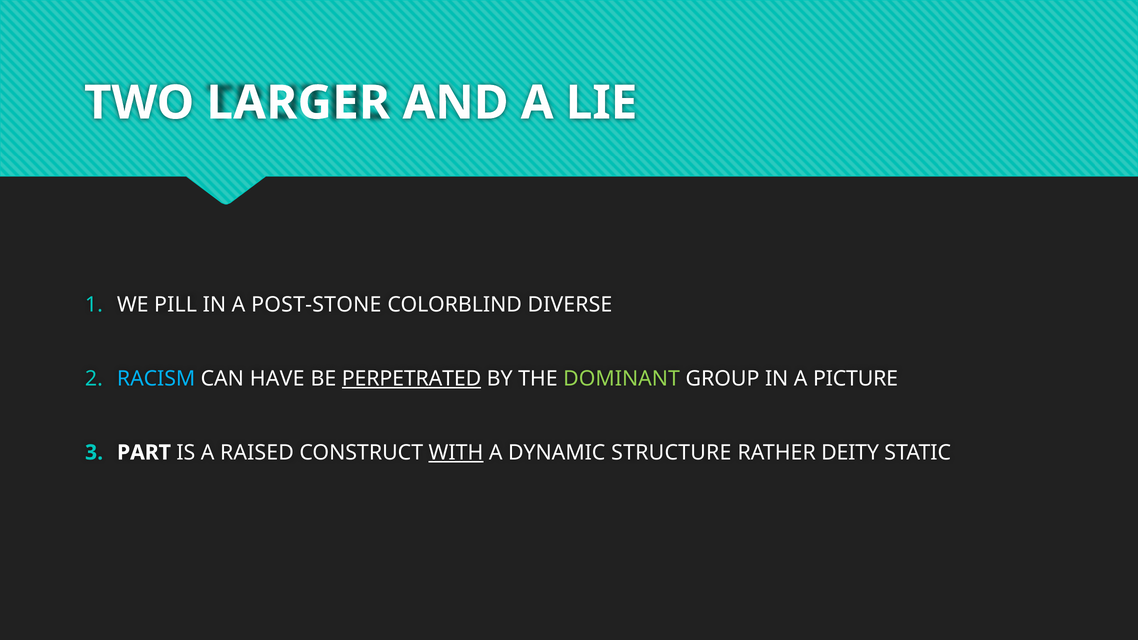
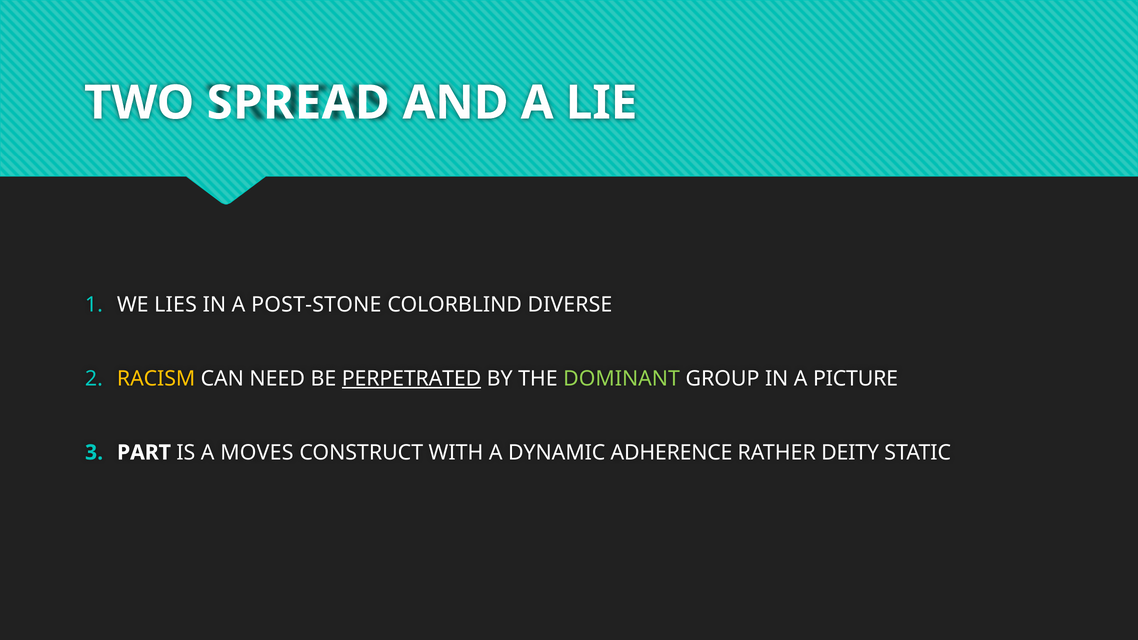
LARGER: LARGER -> SPREAD
PILL: PILL -> LIES
RACISM colour: light blue -> yellow
HAVE: HAVE -> NEED
RAISED: RAISED -> MOVES
WITH underline: present -> none
STRUCTURE: STRUCTURE -> ADHERENCE
